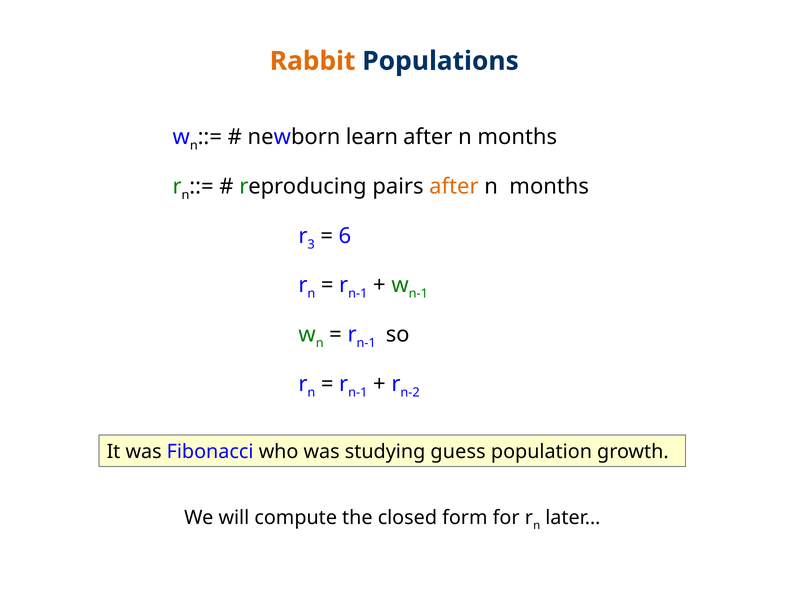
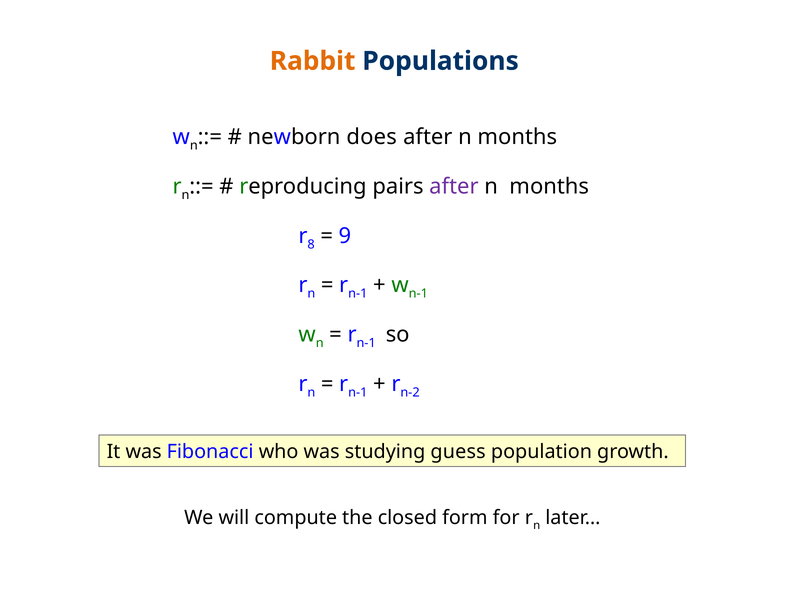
learn: learn -> does
after at (454, 187) colour: orange -> purple
3: 3 -> 8
6: 6 -> 9
